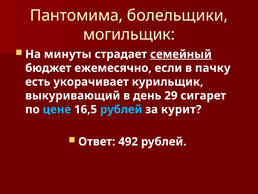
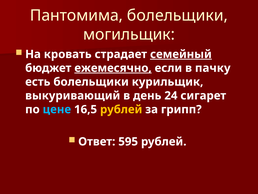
минуты: минуты -> кровать
ежемесячно underline: none -> present
есть укорачивает: укорачивает -> болельщики
29: 29 -> 24
рублей at (121, 109) colour: light blue -> yellow
курит: курит -> грипп
492: 492 -> 595
